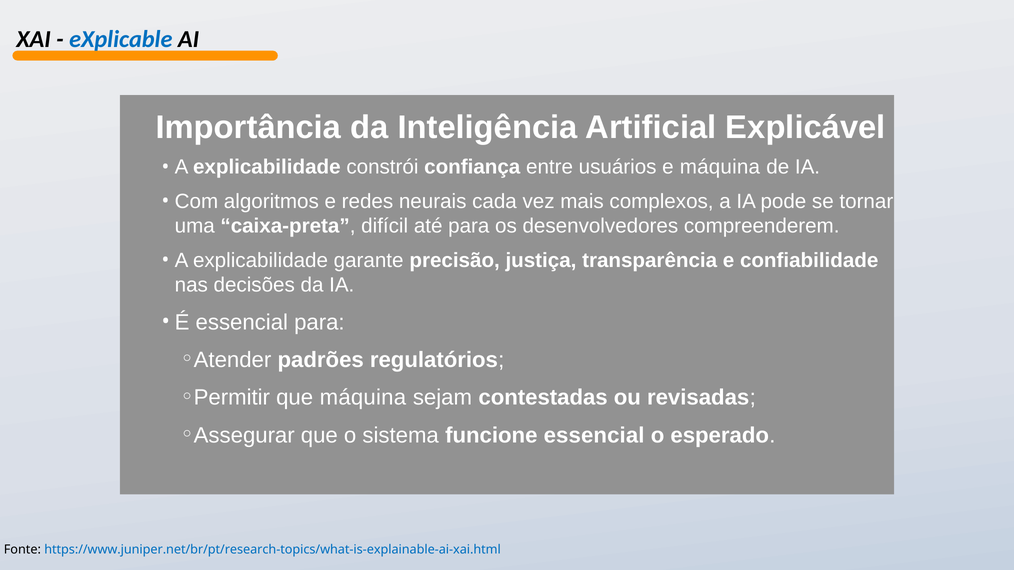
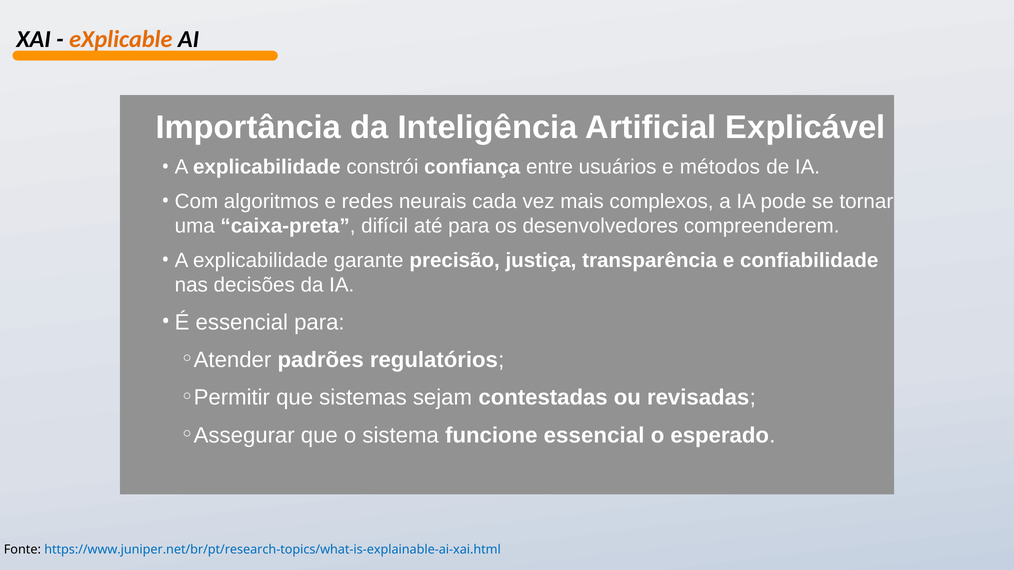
eXplicable colour: blue -> orange
máquina at (720, 167): máquina -> métodos
máquina at (363, 398): máquina -> sistemas
